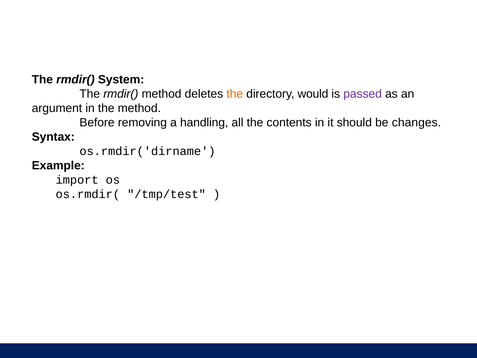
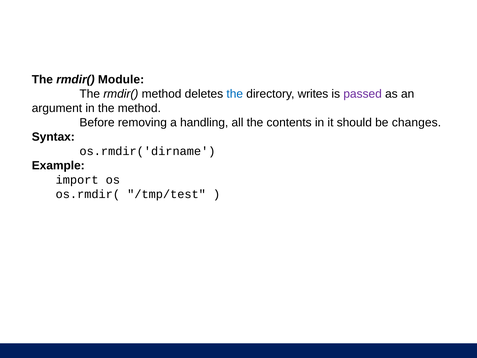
System: System -> Module
the at (235, 94) colour: orange -> blue
would: would -> writes
